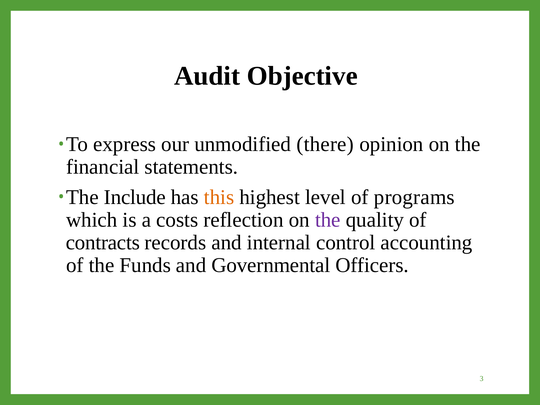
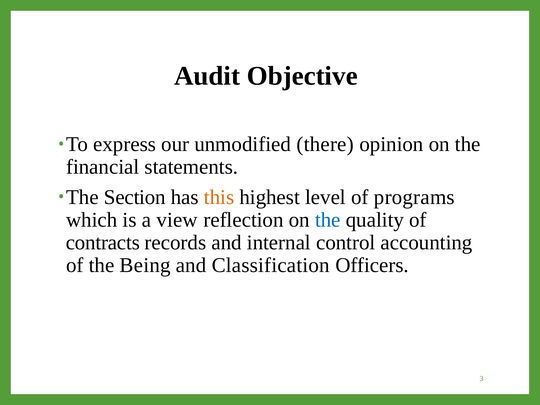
Include: Include -> Section
costs: costs -> view
the at (328, 220) colour: purple -> blue
Funds: Funds -> Being
Governmental: Governmental -> Classification
